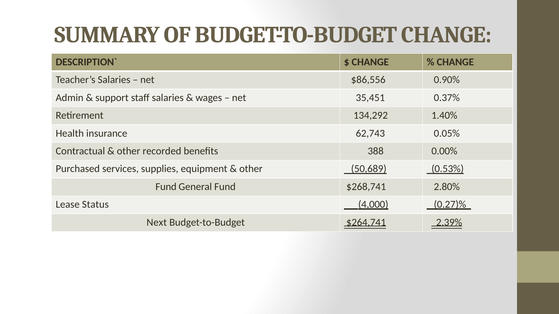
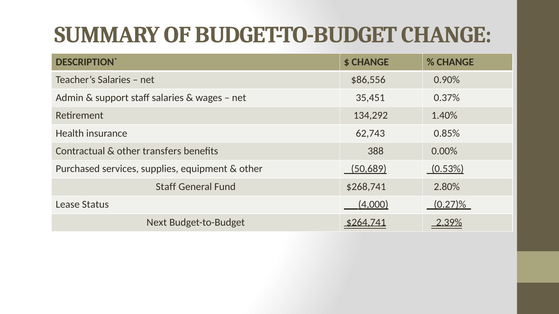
0.05%: 0.05% -> 0.85%
recorded: recorded -> transfers
Fund at (166, 187): Fund -> Staff
